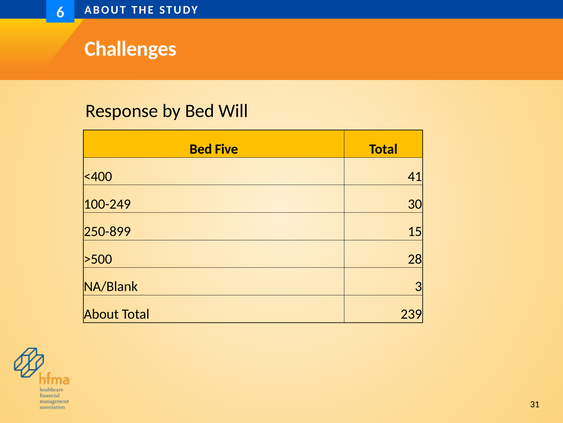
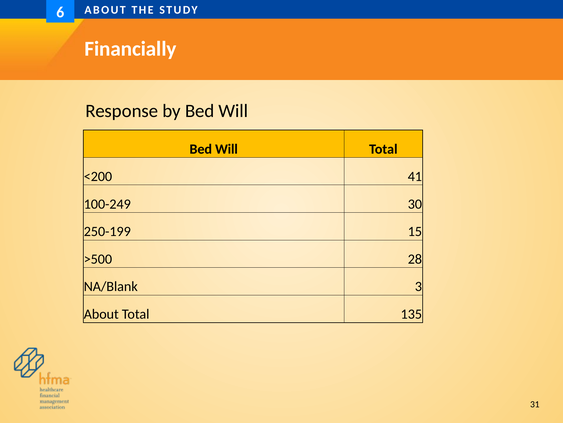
Challenges: Challenges -> Financially
Five at (226, 149): Five -> Will
<400: <400 -> <200
250-899: 250-899 -> 250-199
239: 239 -> 135
